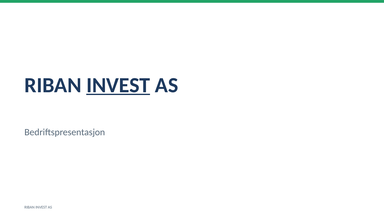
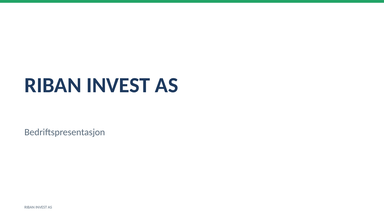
INVEST at (118, 85) underline: present -> none
